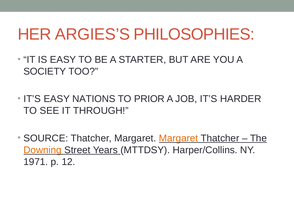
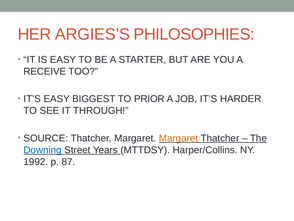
SOCIETY: SOCIETY -> RECEIVE
NATIONS: NATIONS -> BIGGEST
Downing colour: orange -> blue
1971: 1971 -> 1992
12: 12 -> 87
